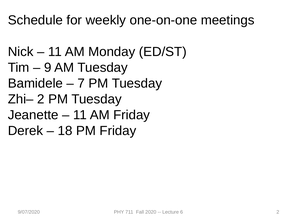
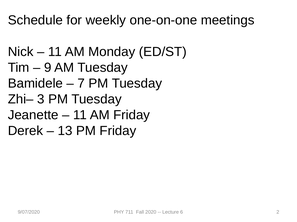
Zhi– 2: 2 -> 3
18: 18 -> 13
